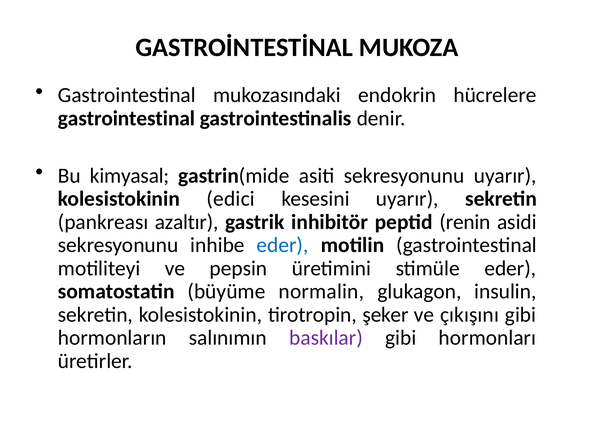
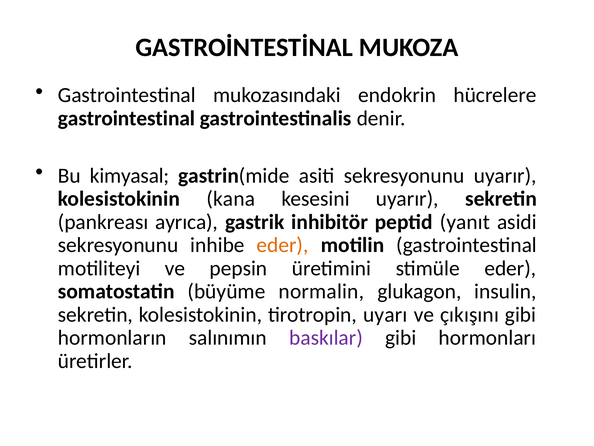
edici: edici -> kana
azaltır: azaltır -> ayrıca
renin: renin -> yanıt
eder at (282, 245) colour: blue -> orange
şeker: şeker -> uyarı
